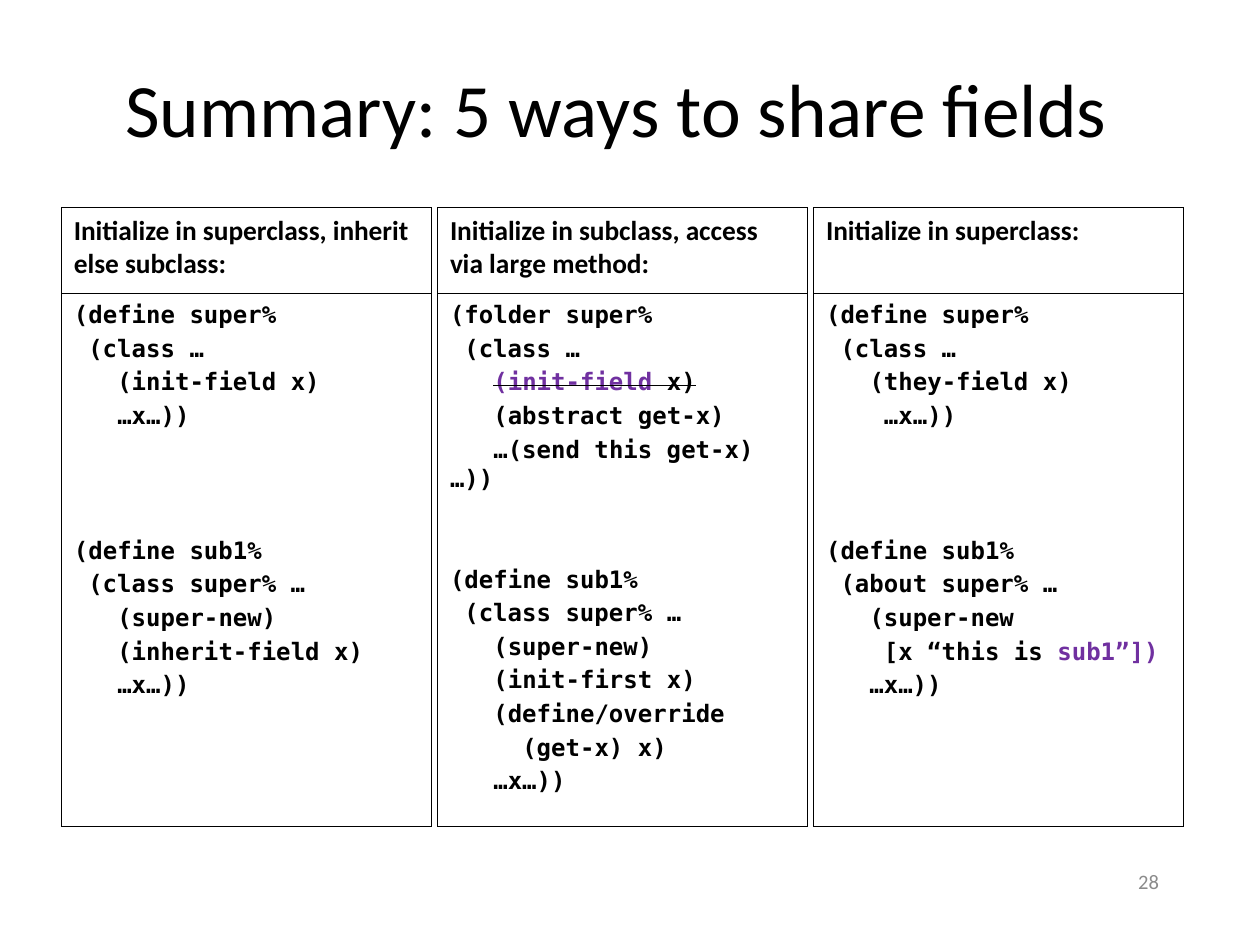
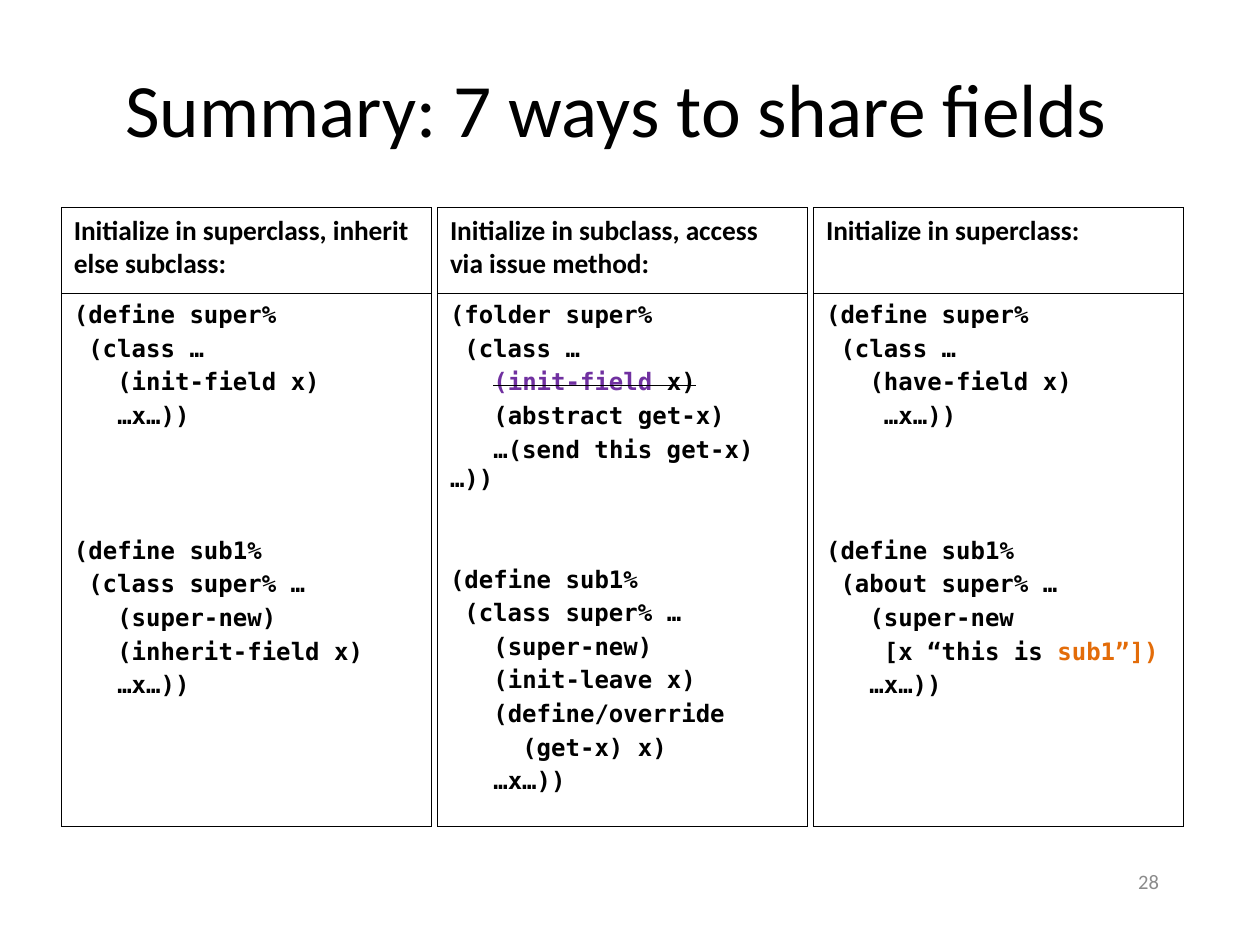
5: 5 -> 7
large: large -> issue
they-field: they-field -> have-field
sub1 colour: purple -> orange
init-first: init-first -> init-leave
